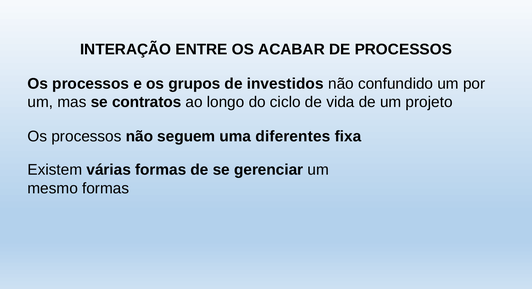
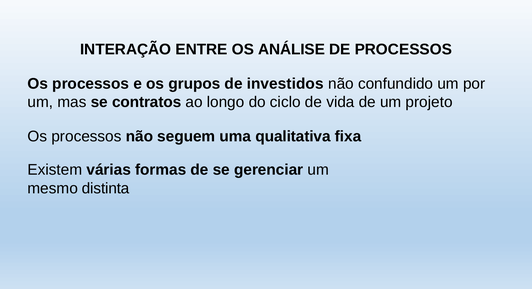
ACABAR: ACABAR -> ANÁLISE
diferentes: diferentes -> qualitativa
mesmo formas: formas -> distinta
